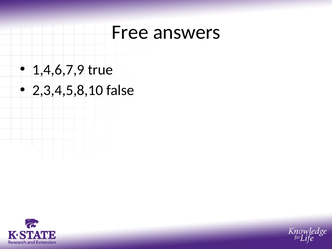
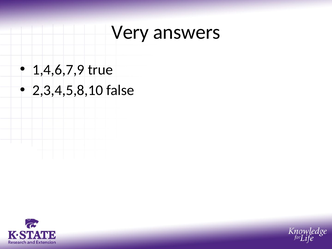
Free: Free -> Very
